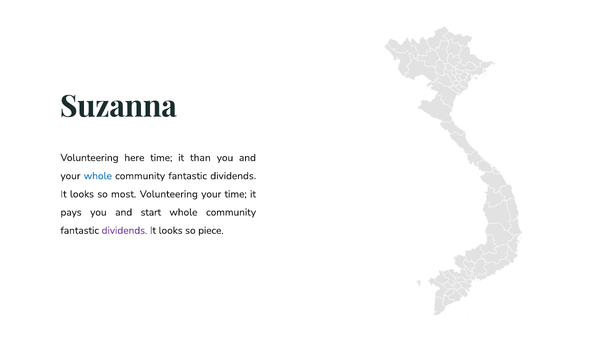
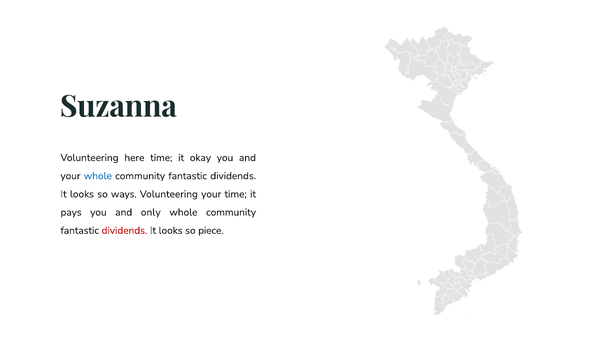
than: than -> okay
most: most -> ways
start: start -> only
dividends at (124, 230) colour: purple -> red
